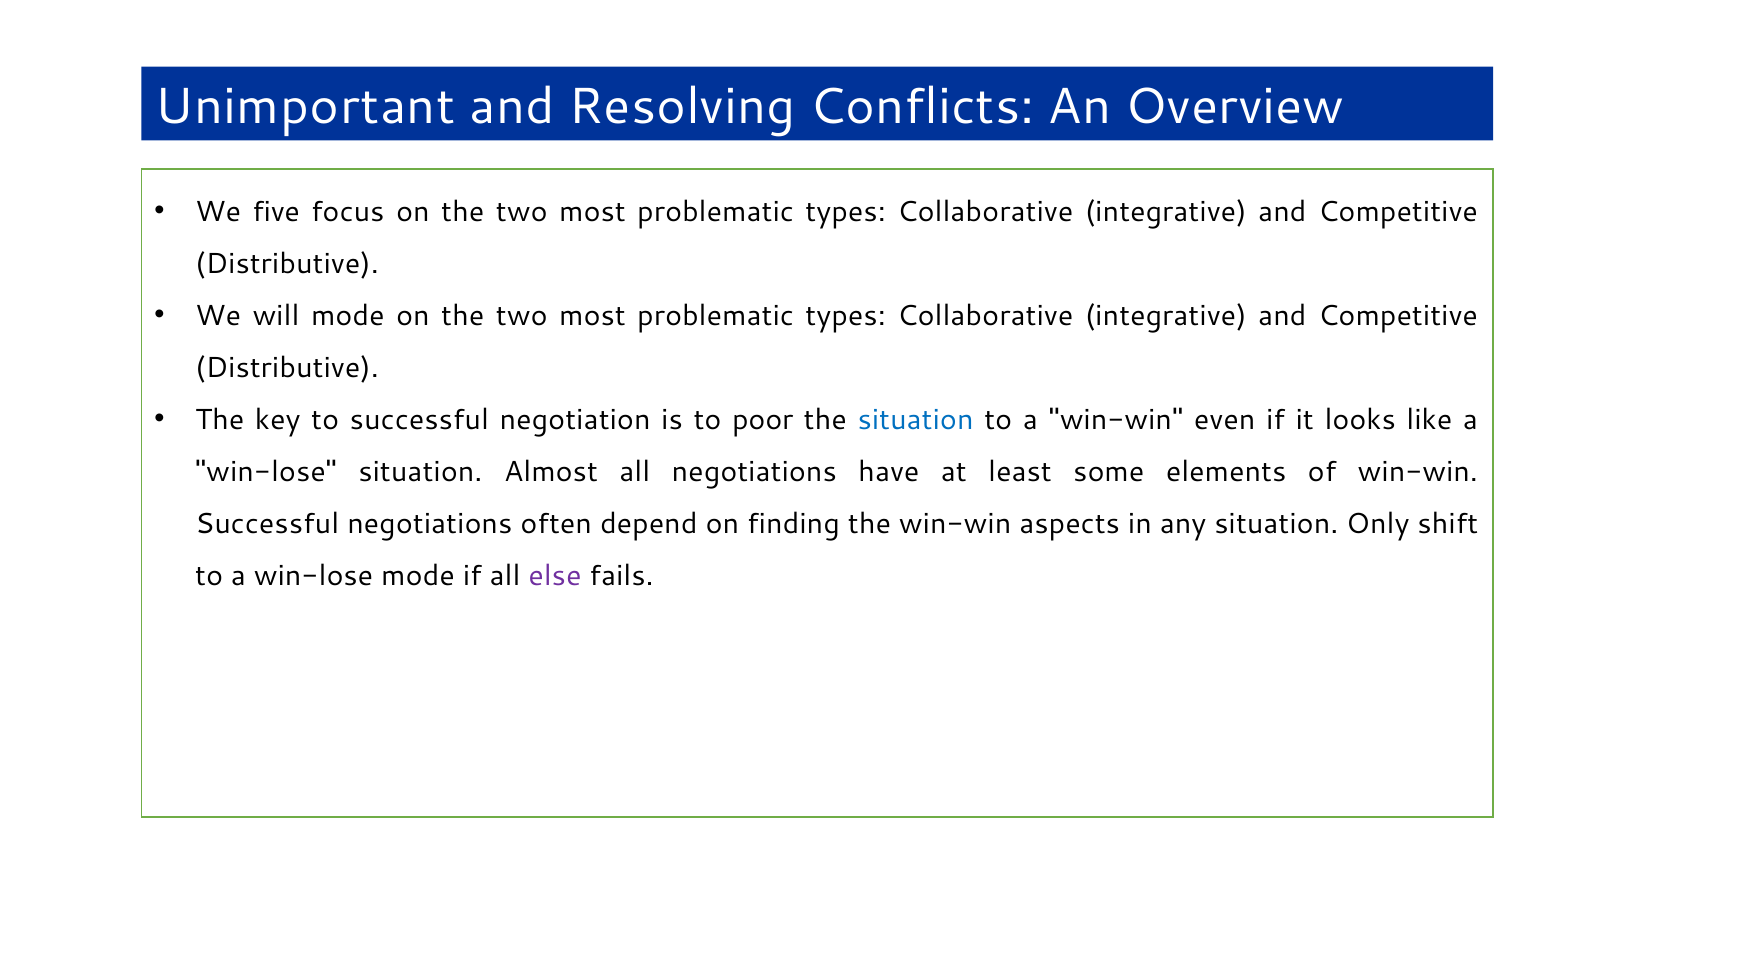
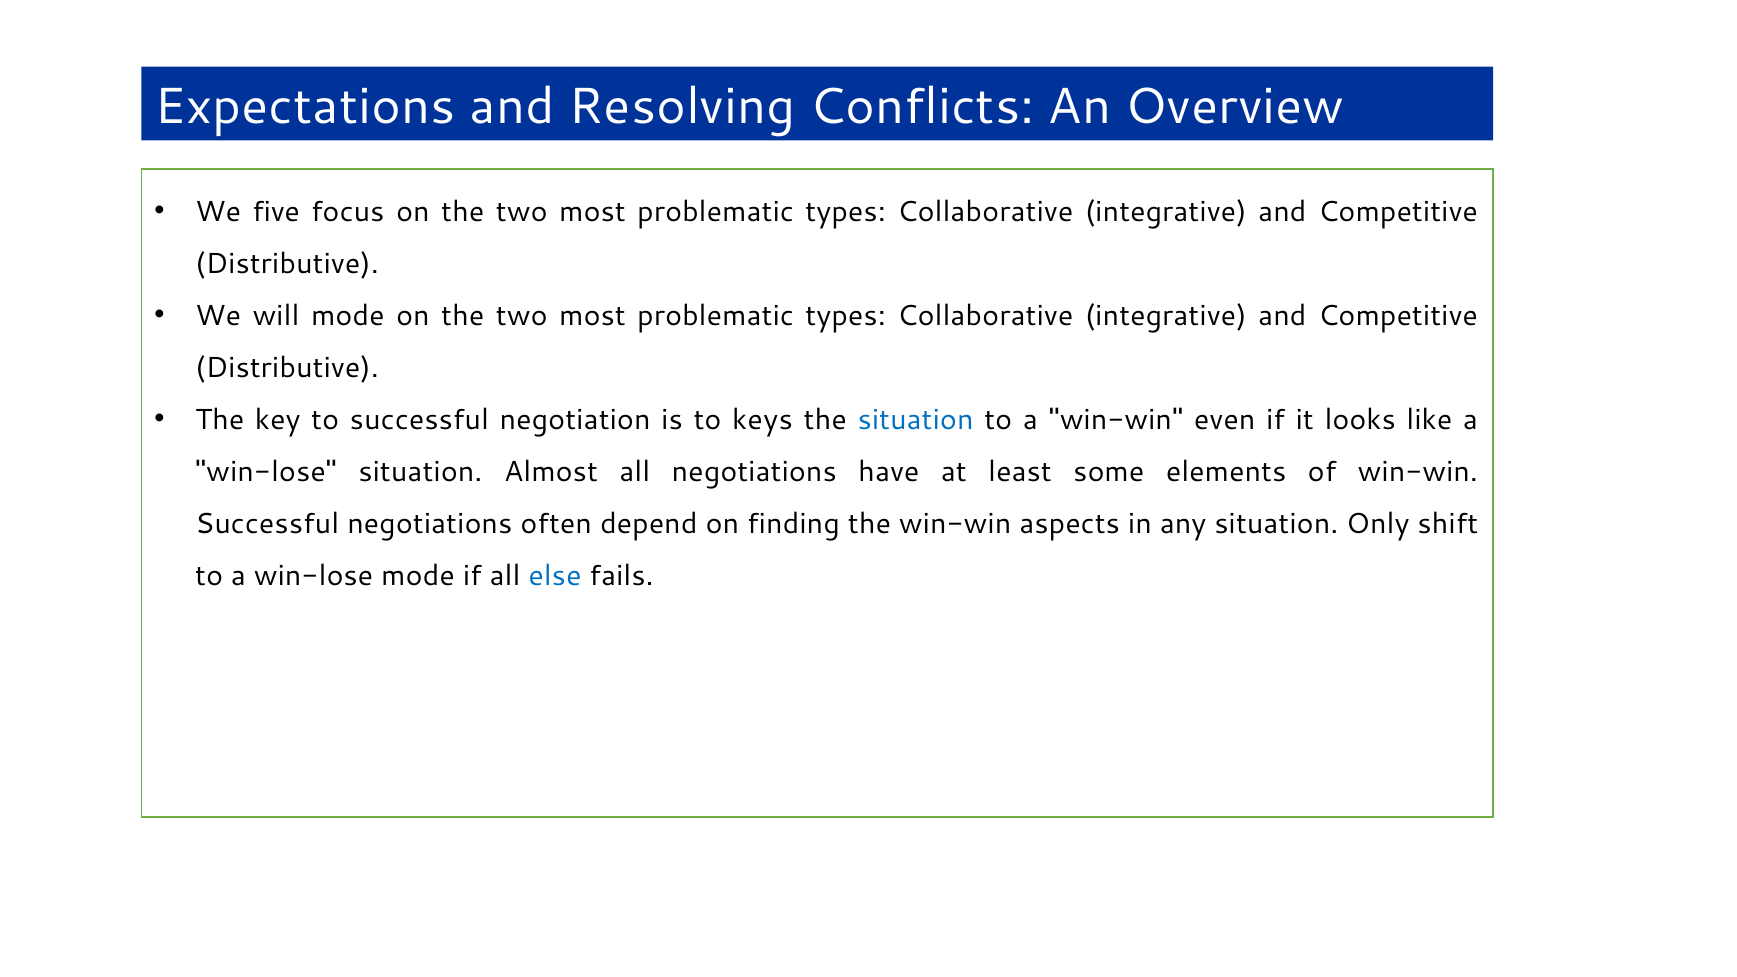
Unimportant: Unimportant -> Expectations
poor: poor -> keys
else colour: purple -> blue
